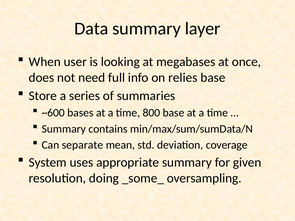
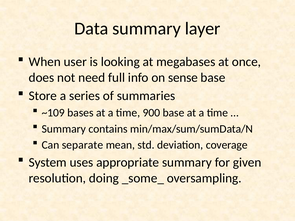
relies: relies -> sense
~600: ~600 -> ~109
800: 800 -> 900
